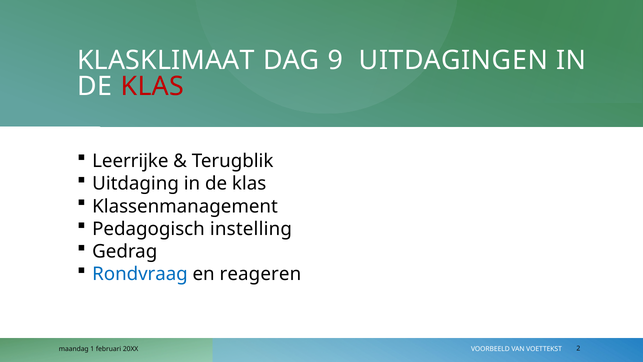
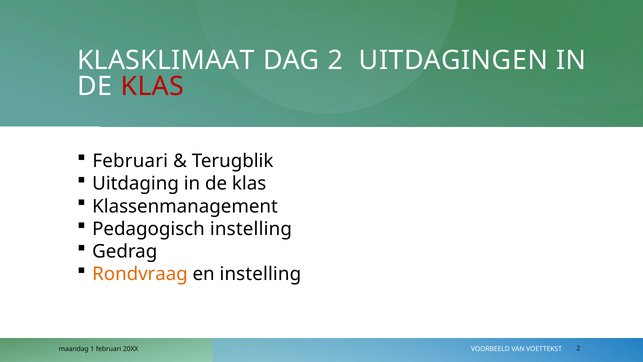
DAG 9: 9 -> 2
Leerrijke at (130, 161): Leerrijke -> Februari
Rondvraag colour: blue -> orange
en reageren: reageren -> instelling
